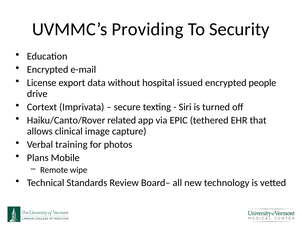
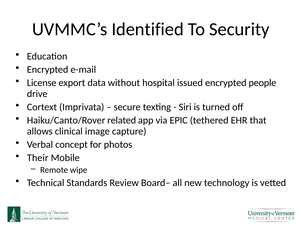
Providing: Providing -> Identified
training: training -> concept
Plans: Plans -> Their
